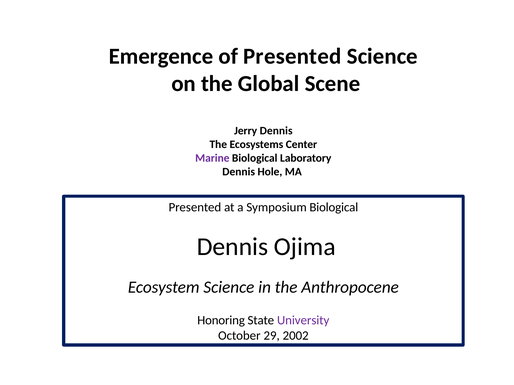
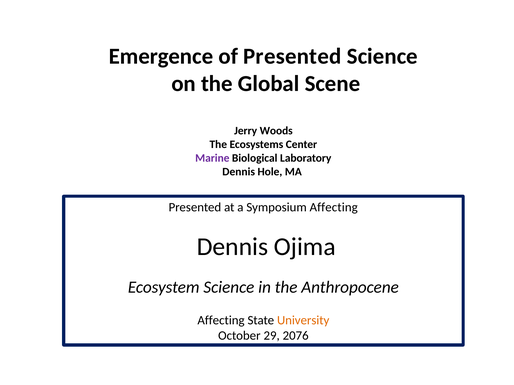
Jerry Dennis: Dennis -> Woods
Symposium Biological: Biological -> Affecting
Honoring at (221, 321): Honoring -> Affecting
University colour: purple -> orange
2002: 2002 -> 2076
